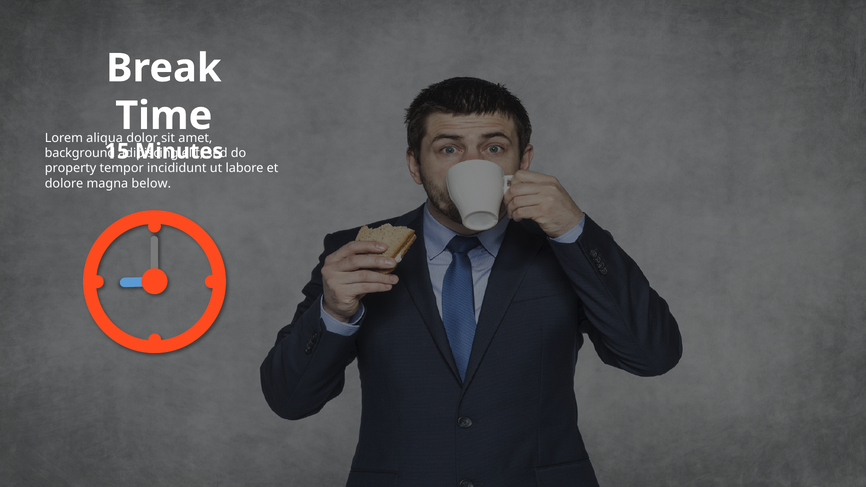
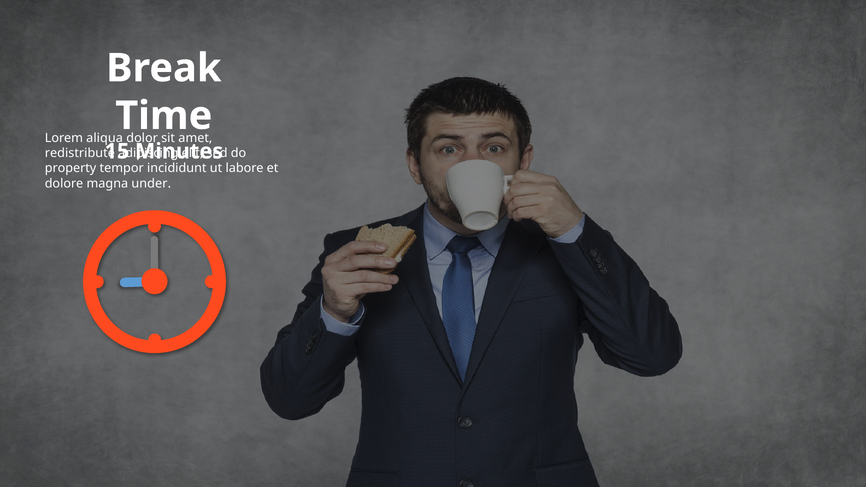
background: background -> redistribute
below: below -> under
